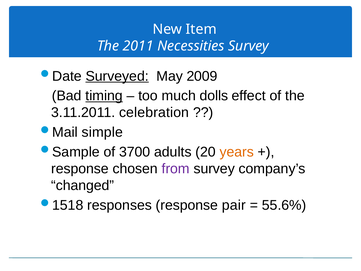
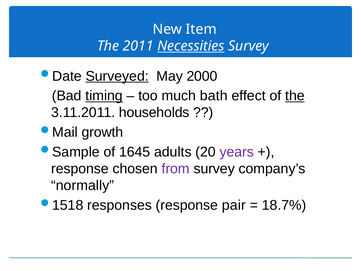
Necessities underline: none -> present
2009: 2009 -> 2000
dolls: dolls -> bath
the at (295, 96) underline: none -> present
celebration: celebration -> households
simple: simple -> growth
3700: 3700 -> 1645
years colour: orange -> purple
changed: changed -> normally
55.6%: 55.6% -> 18.7%
